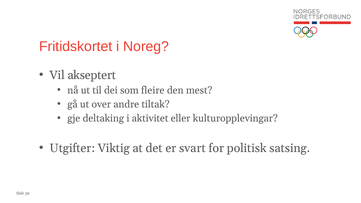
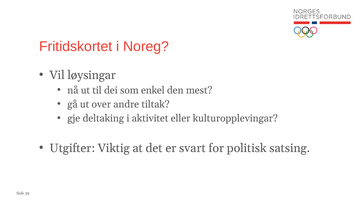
akseptert: akseptert -> løysingar
fleire: fleire -> enkel
